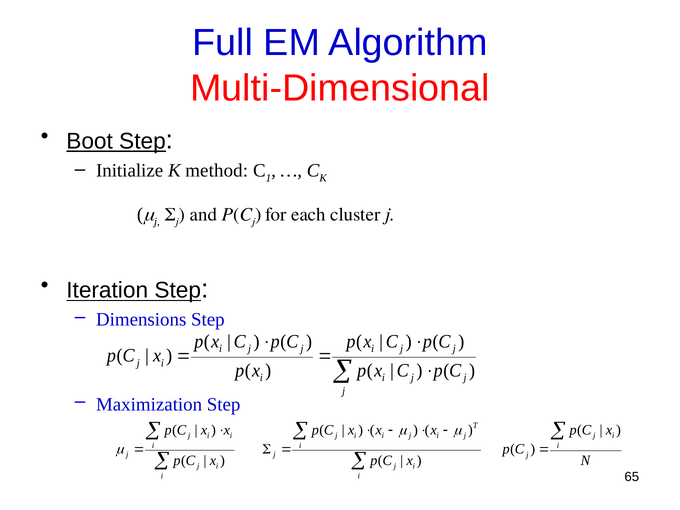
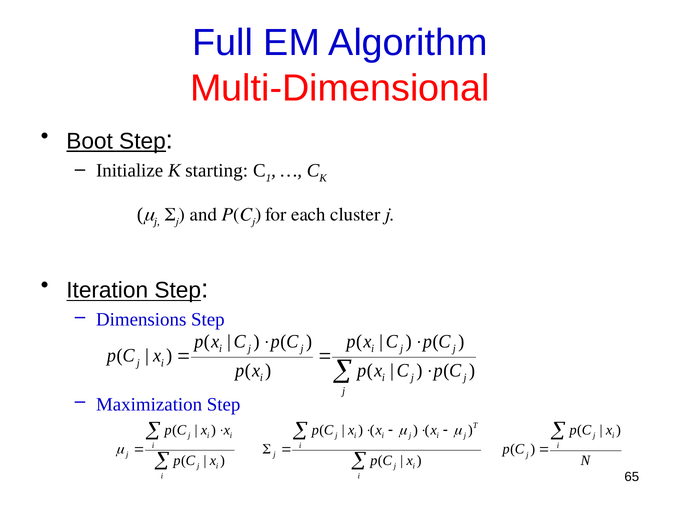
method: method -> starting
